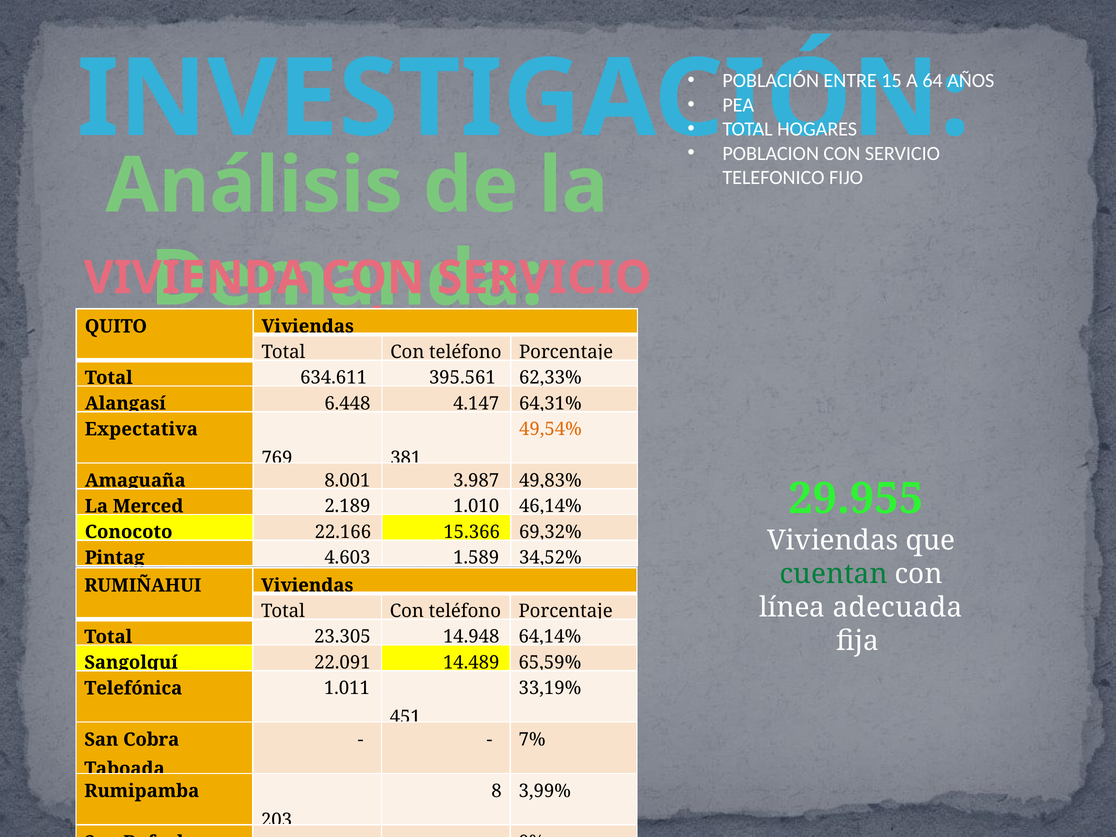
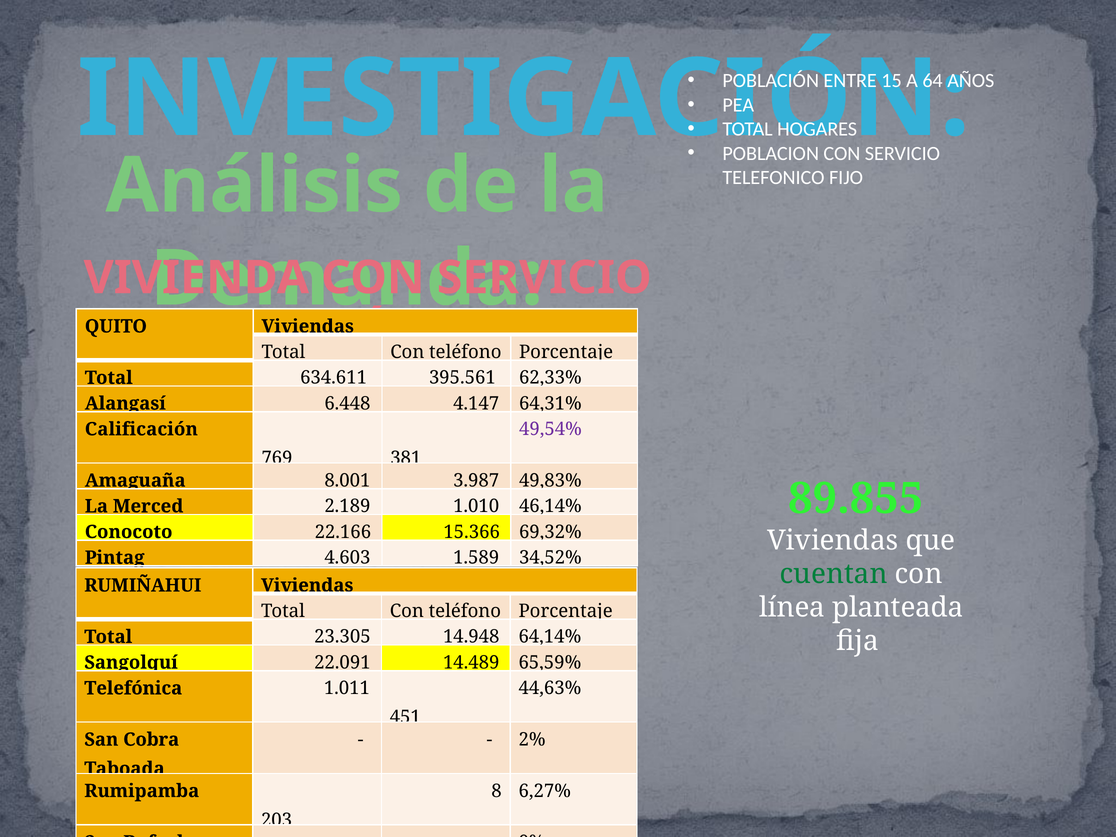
Expectativa: Expectativa -> Calificación
49,54% colour: orange -> purple
29.955: 29.955 -> 89.855
adecuada: adecuada -> planteada
33,19%: 33,19% -> 44,63%
7%: 7% -> 2%
3,99%: 3,99% -> 6,27%
